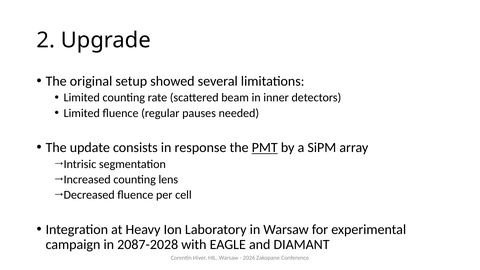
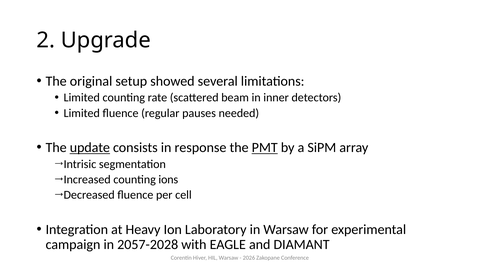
update underline: none -> present
lens: lens -> ions
2087-2028: 2087-2028 -> 2057-2028
